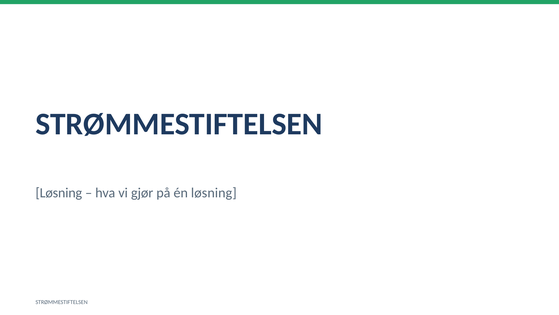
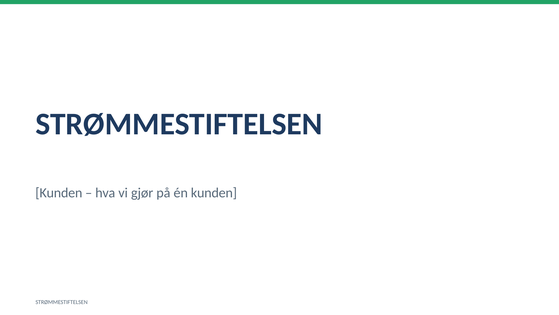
Løsning at (59, 193): Løsning -> Kunden
én løsning: løsning -> kunden
